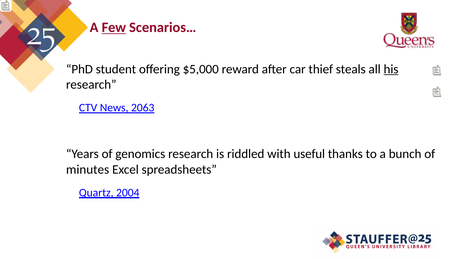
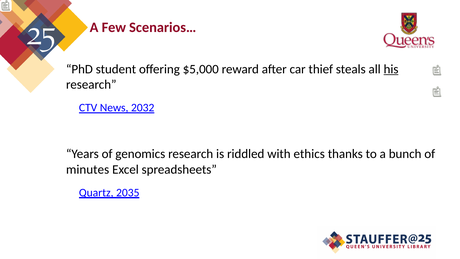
Few underline: present -> none
2063: 2063 -> 2032
useful: useful -> ethics
2004: 2004 -> 2035
